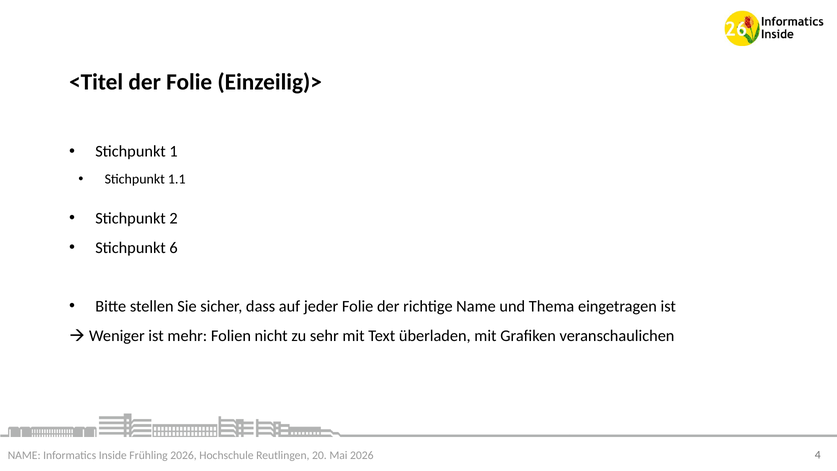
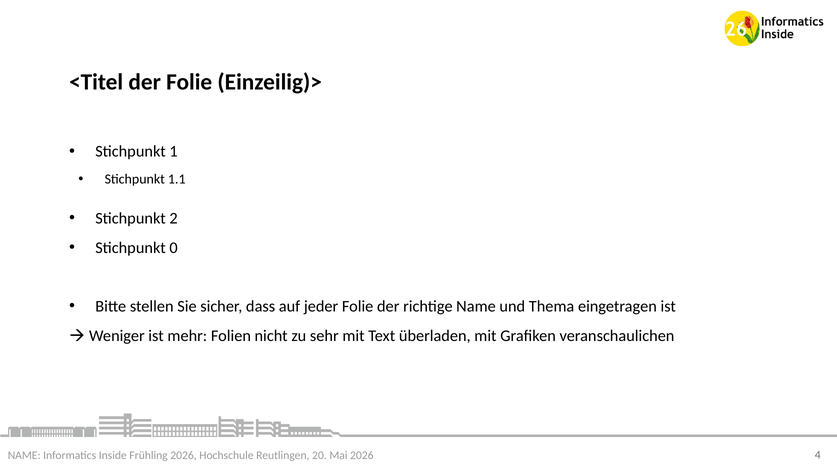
6: 6 -> 0
